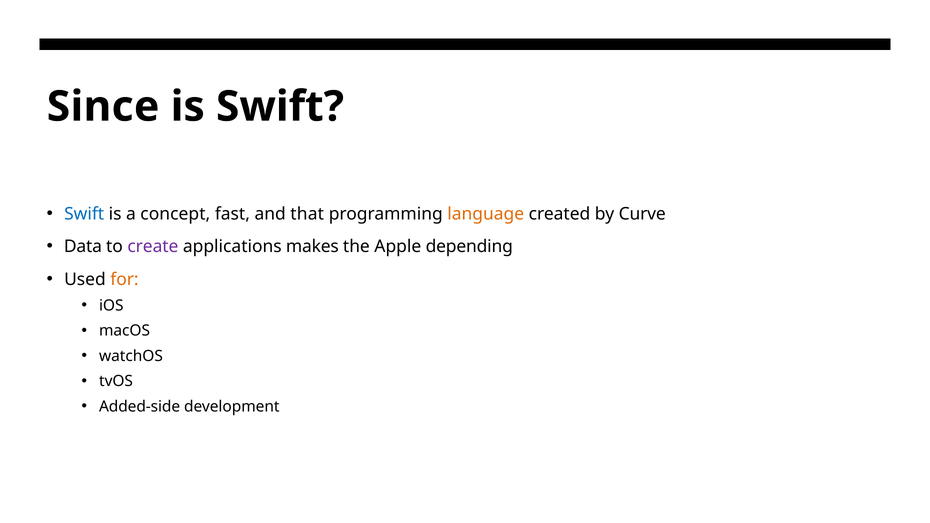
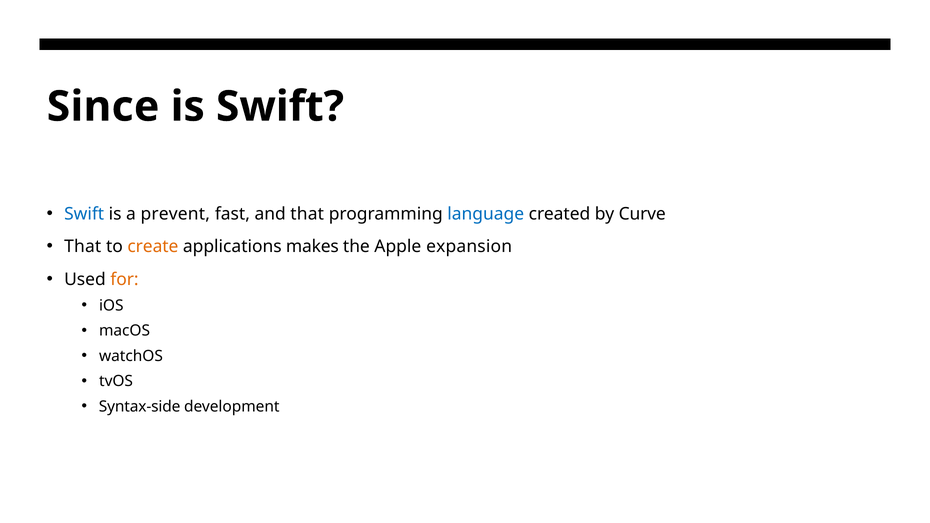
concept: concept -> prevent
language colour: orange -> blue
Data at (83, 247): Data -> That
create colour: purple -> orange
depending: depending -> expansion
Added-side: Added-side -> Syntax-side
